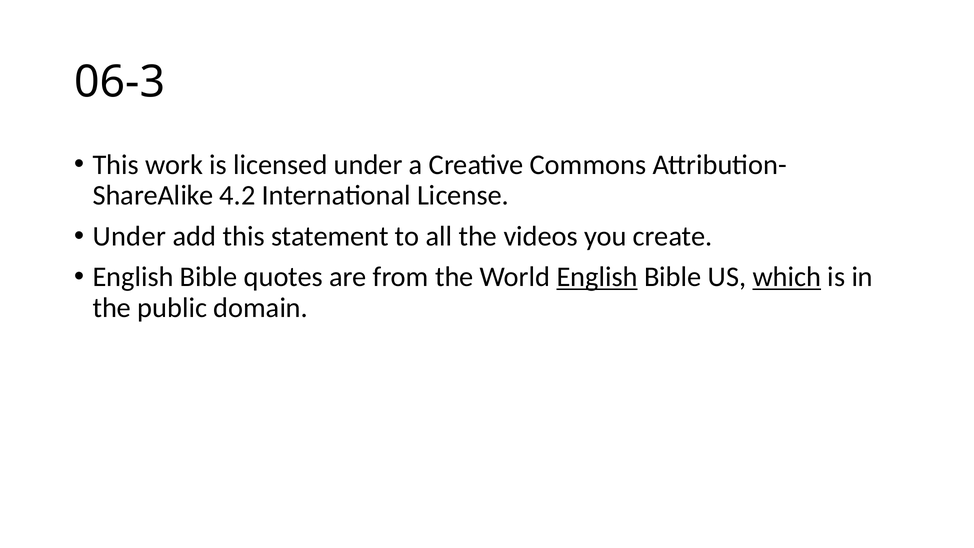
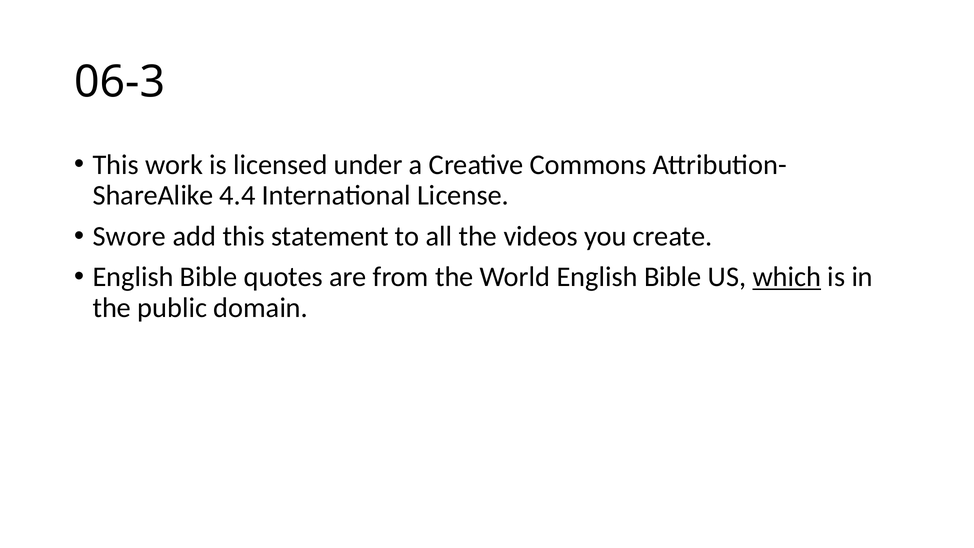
4.2: 4.2 -> 4.4
Under at (129, 236): Under -> Swore
English at (597, 277) underline: present -> none
